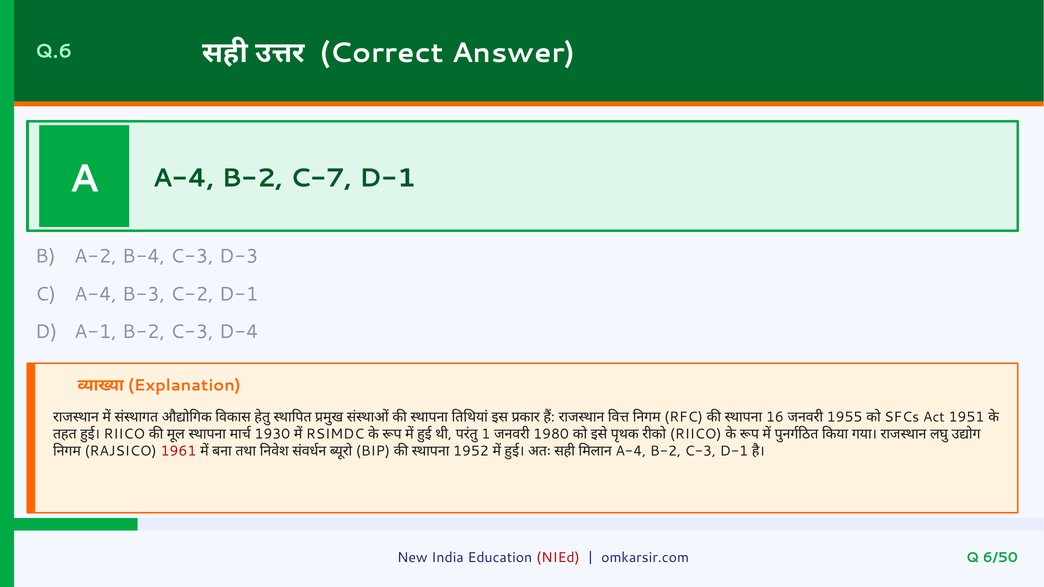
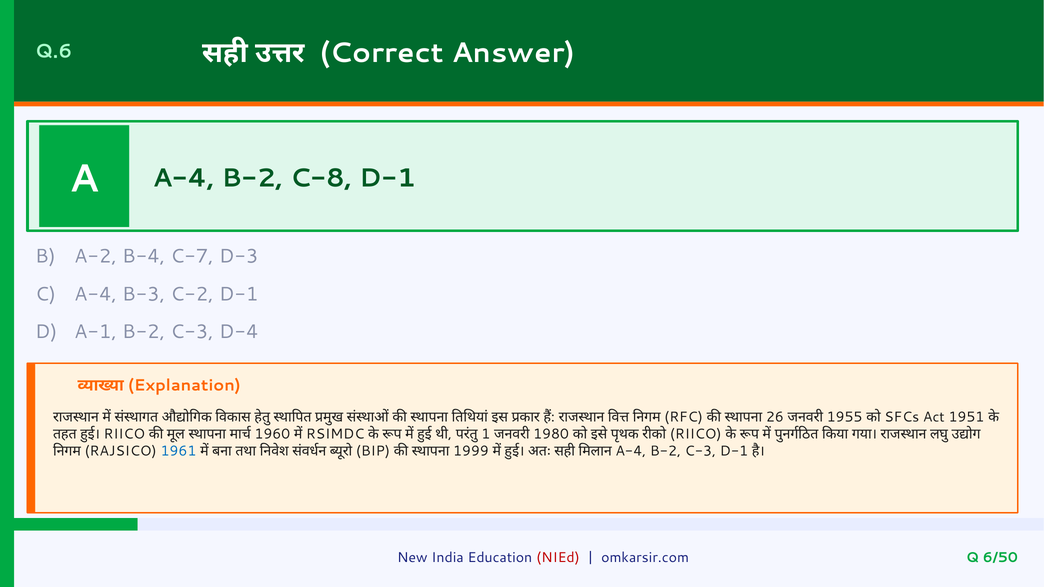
C-7: C-7 -> C-8
B-4 C-3: C-3 -> C-7
16: 16 -> 26
1930: 1930 -> 1960
1961 colour: red -> blue
1952: 1952 -> 1999
